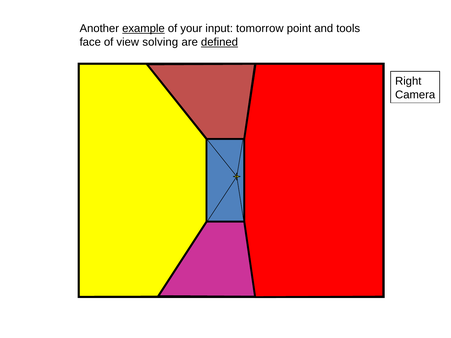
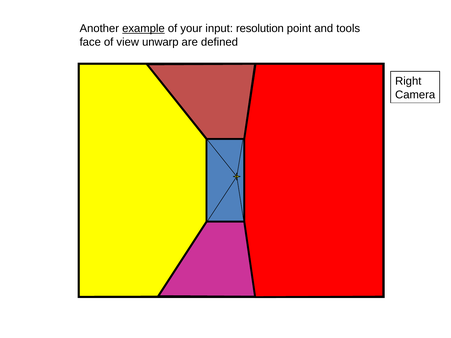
tomorrow: tomorrow -> resolution
solving: solving -> unwarp
defined underline: present -> none
